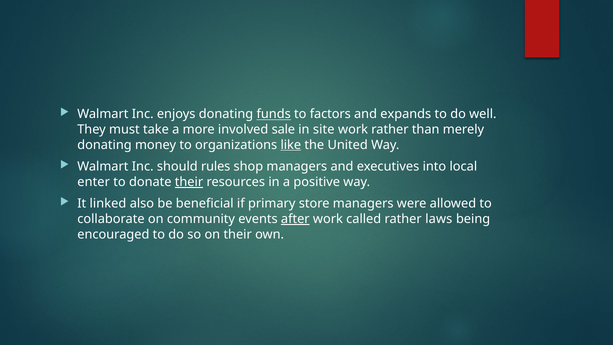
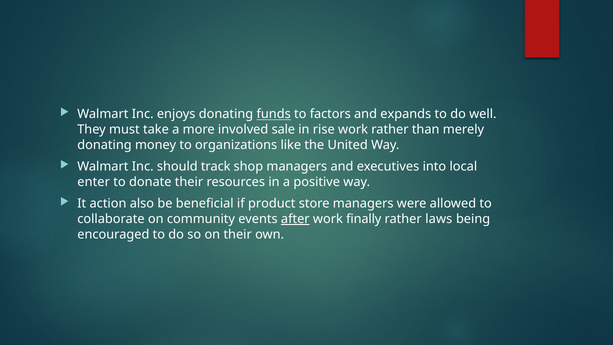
site: site -> rise
like underline: present -> none
rules: rules -> track
their at (189, 182) underline: present -> none
linked: linked -> action
primary: primary -> product
called: called -> finally
